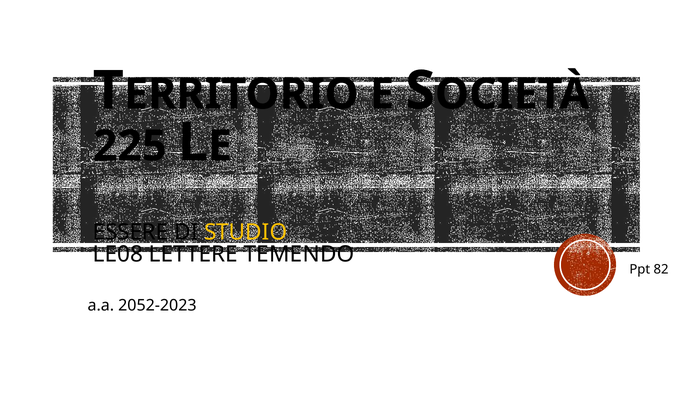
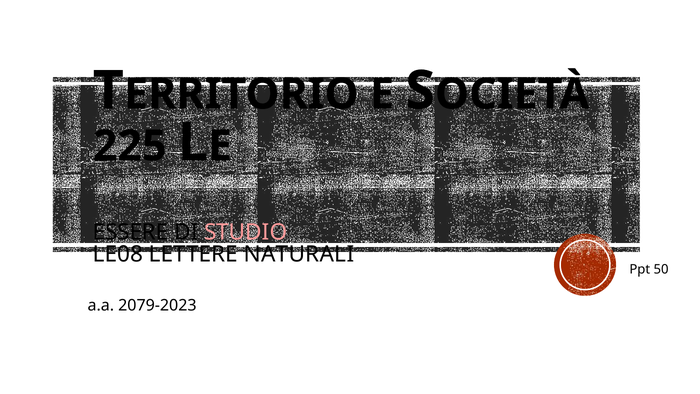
STUDIO colour: yellow -> pink
TEMENDO: TEMENDO -> NATURALI
82: 82 -> 50
2052-2023: 2052-2023 -> 2079-2023
